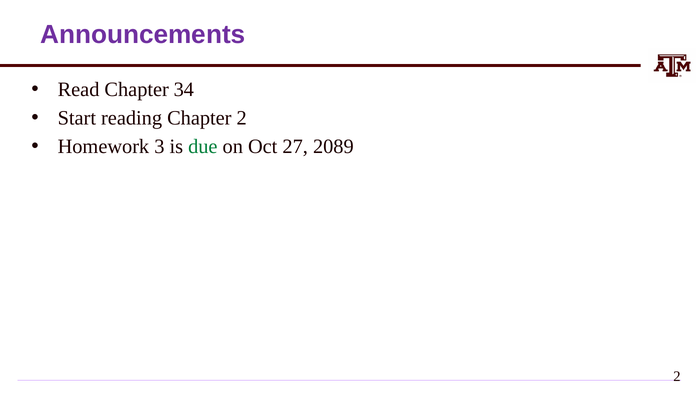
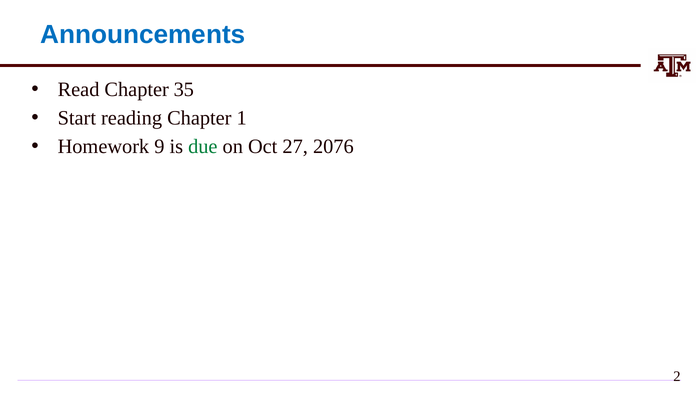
Announcements colour: purple -> blue
34: 34 -> 35
Chapter 2: 2 -> 1
3: 3 -> 9
2089: 2089 -> 2076
